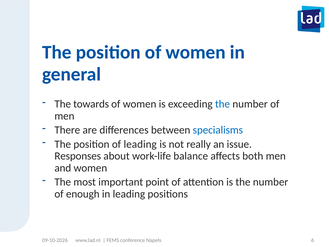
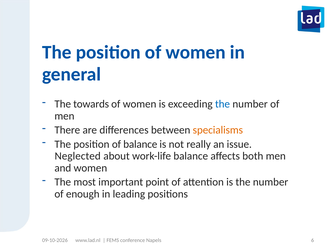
specialisms colour: blue -> orange
of leading: leading -> balance
Responses: Responses -> Neglected
